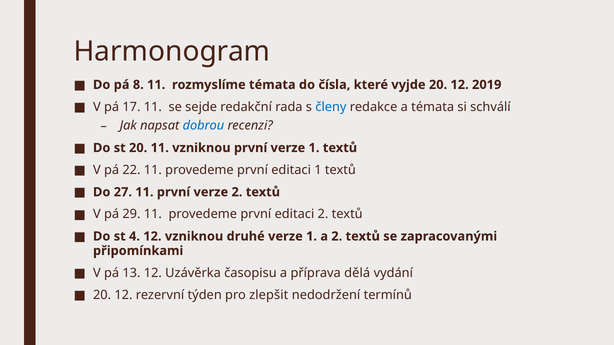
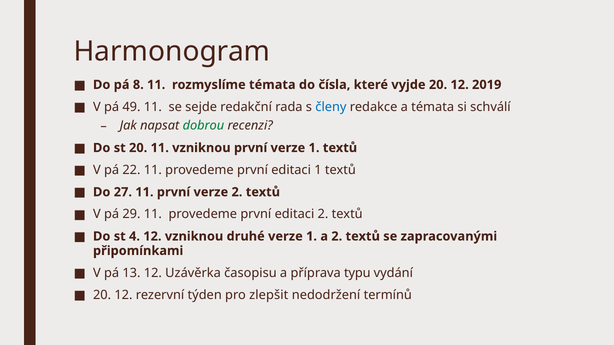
17: 17 -> 49
dobrou colour: blue -> green
dělá: dělá -> typu
